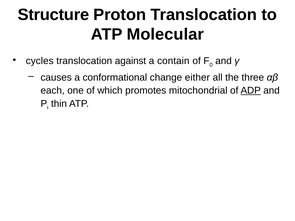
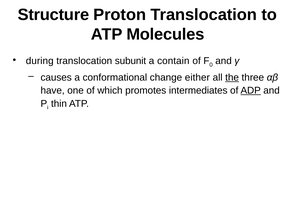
Molecular: Molecular -> Molecules
cycles: cycles -> during
against: against -> subunit
the underline: none -> present
each: each -> have
mitochondrial: mitochondrial -> intermediates
